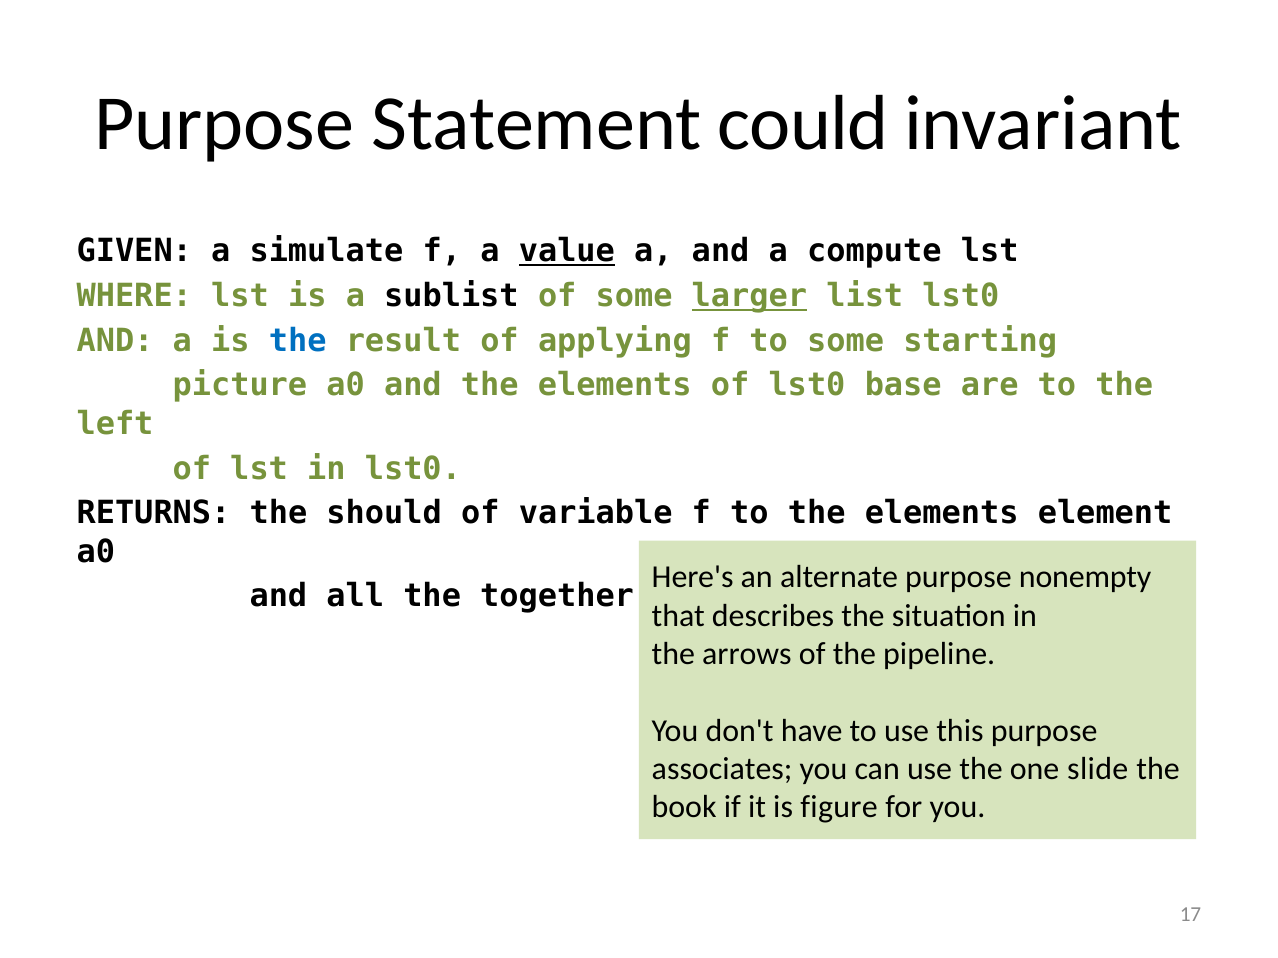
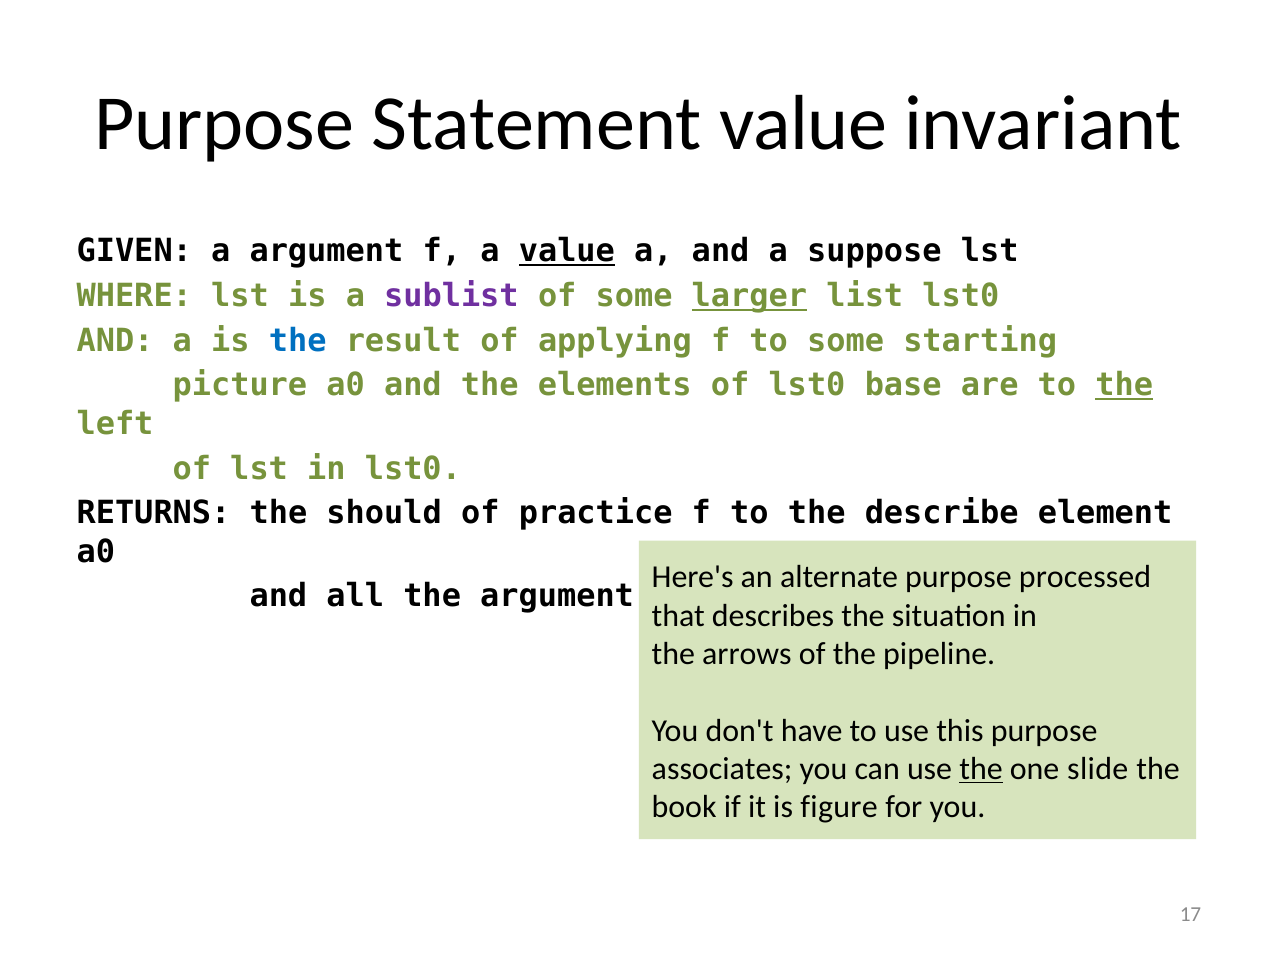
Statement could: could -> value
a simulate: simulate -> argument
compute: compute -> suppose
sublist colour: black -> purple
the at (1124, 386) underline: none -> present
variable: variable -> practice
to the elements: elements -> describe
nonempty: nonempty -> processed
the together: together -> argument
the at (981, 769) underline: none -> present
